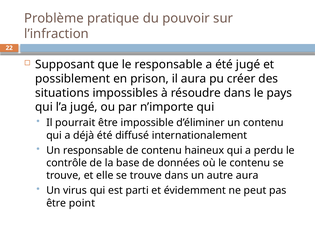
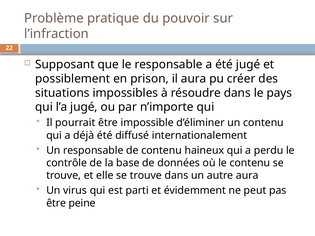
point: point -> peine
